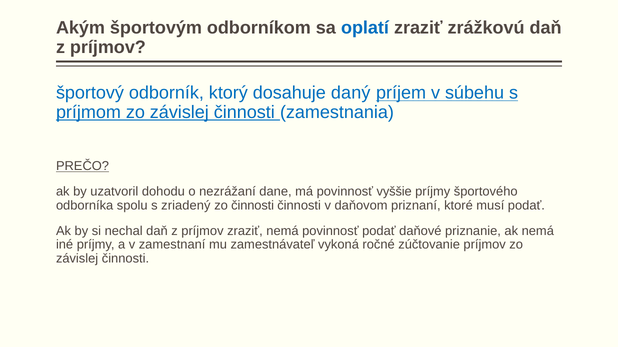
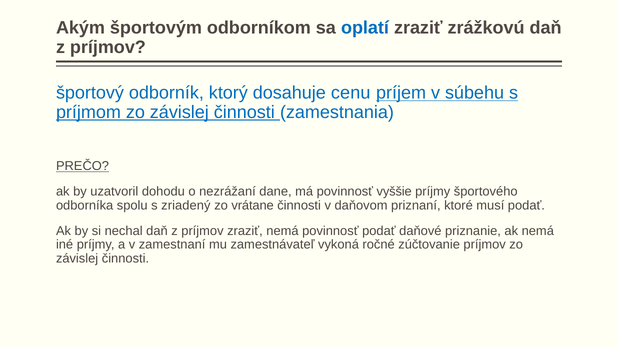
daný: daný -> cenu
zo činnosti: činnosti -> vrátane
